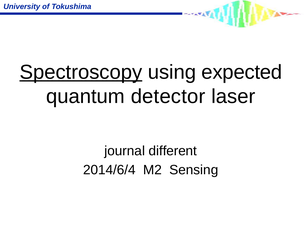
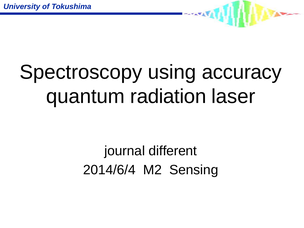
Spectroscopy underline: present -> none
expected: expected -> accuracy
detector: detector -> radiation
